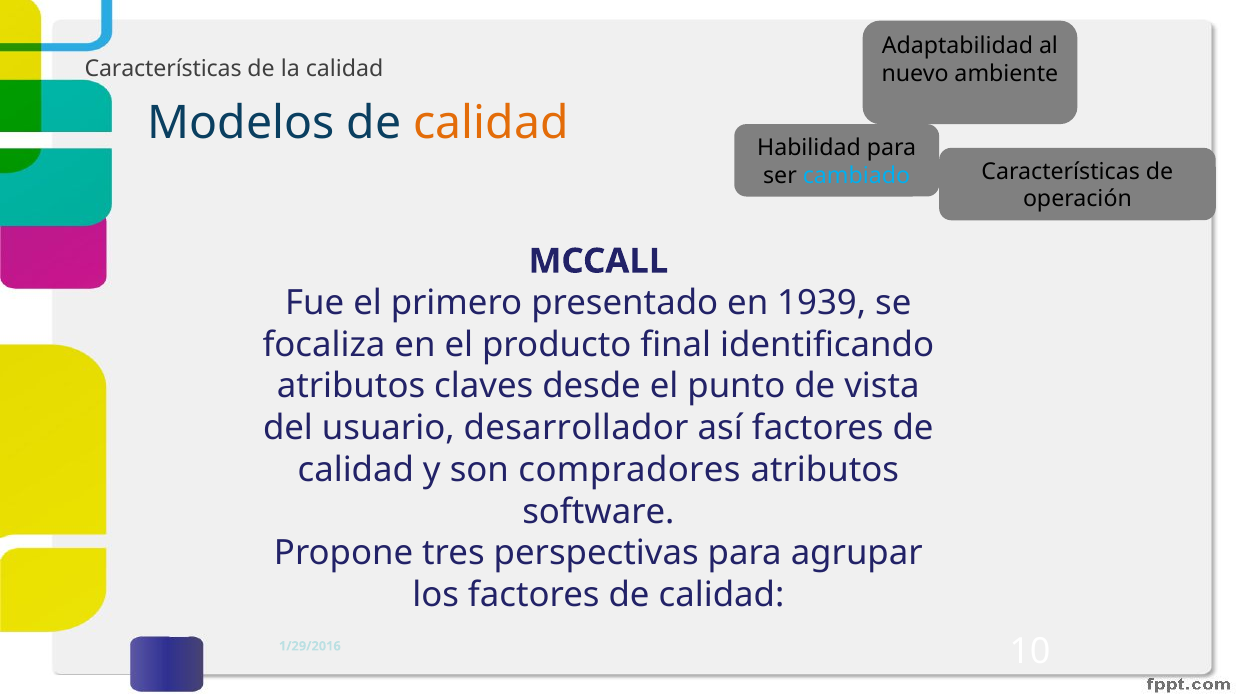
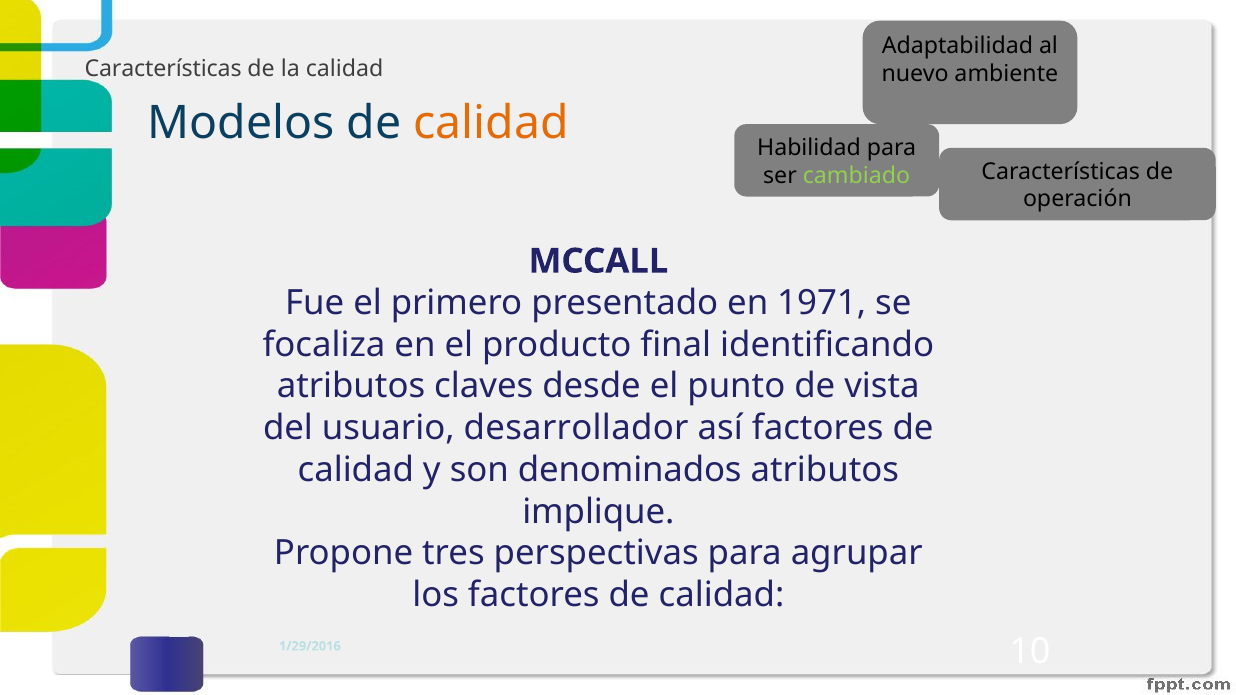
cambiado colour: light blue -> light green
1939: 1939 -> 1971
compradores: compradores -> denominados
software: software -> implique
